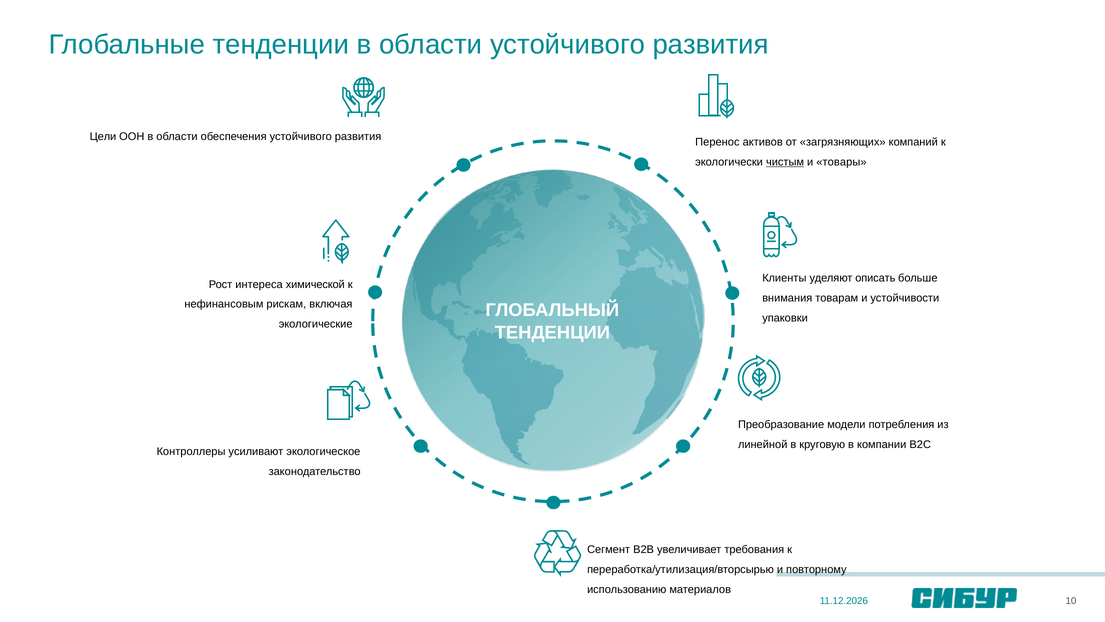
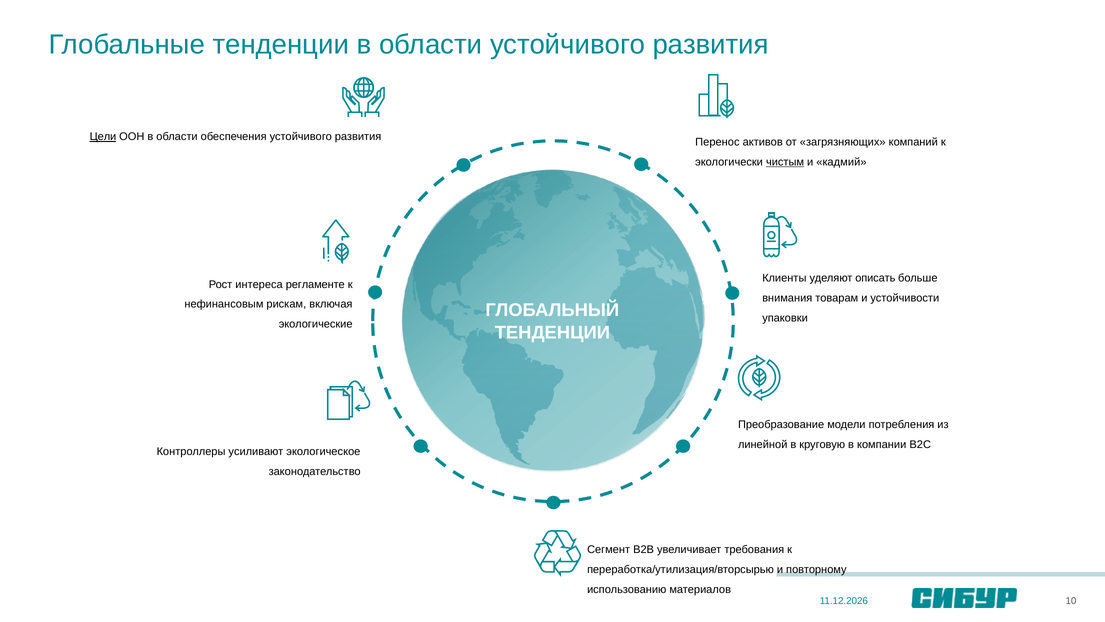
Цели underline: none -> present
товары: товары -> кадмий
химической: химической -> регламенте
